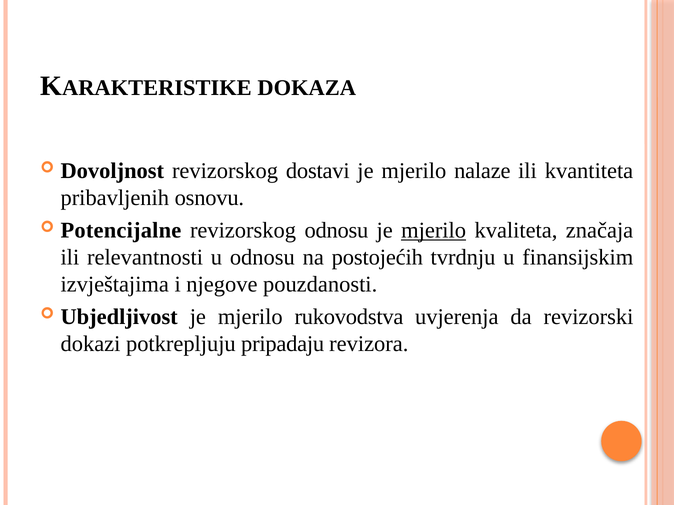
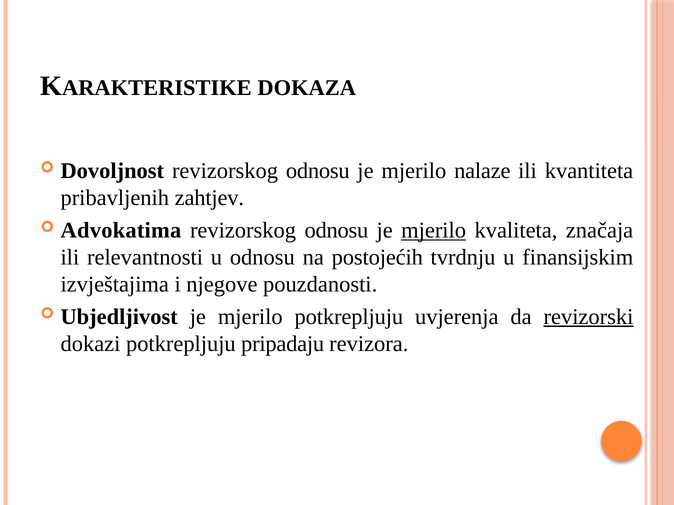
Dovoljnost revizorskog dostavi: dostavi -> odnosu
osnovu: osnovu -> zahtjev
Potencijalne: Potencijalne -> Advokatima
mjerilo rukovodstva: rukovodstva -> potkrepljuju
revizorski underline: none -> present
